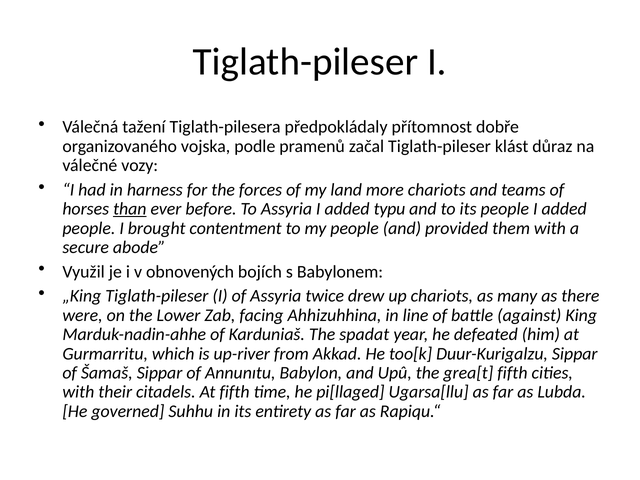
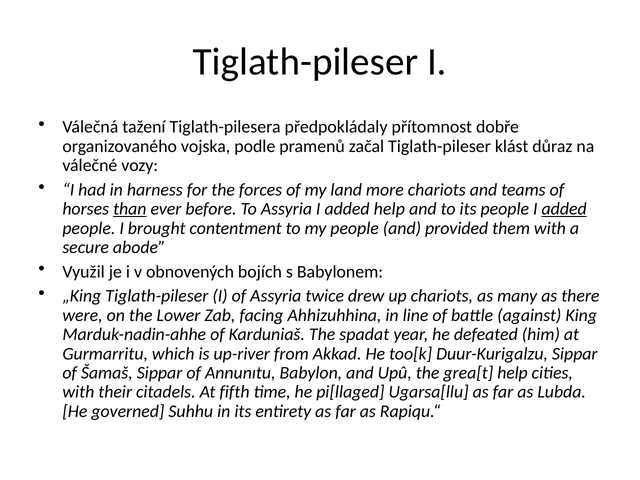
added typu: typu -> help
added at (564, 209) underline: none -> present
grea[t fifth: fifth -> help
